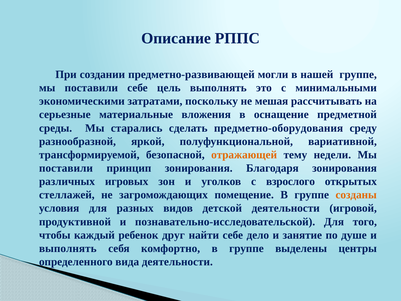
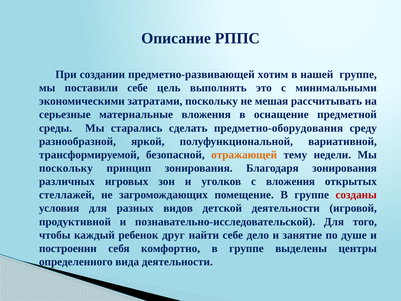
могли: могли -> хотим
поставили at (66, 168): поставили -> поскольку
с взрослого: взрослого -> вложения
созданы colour: orange -> red
выполнять at (68, 248): выполнять -> построении
